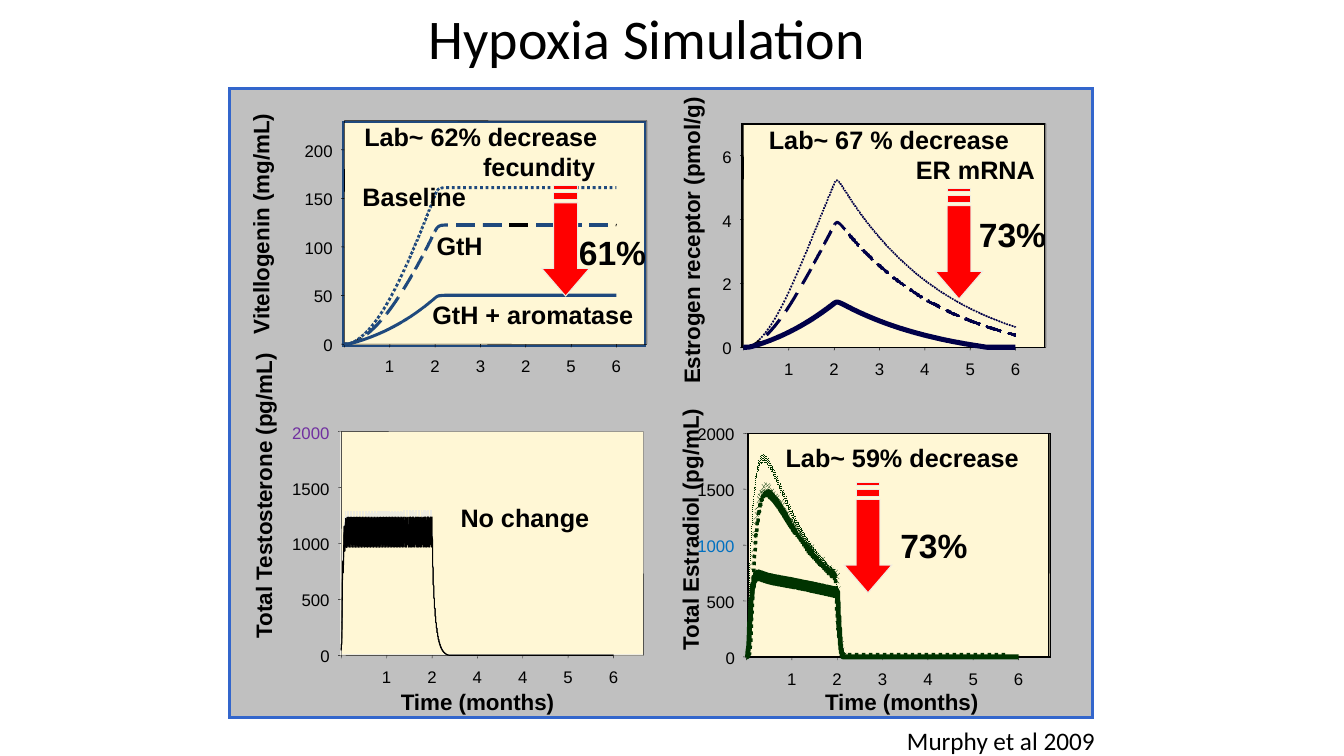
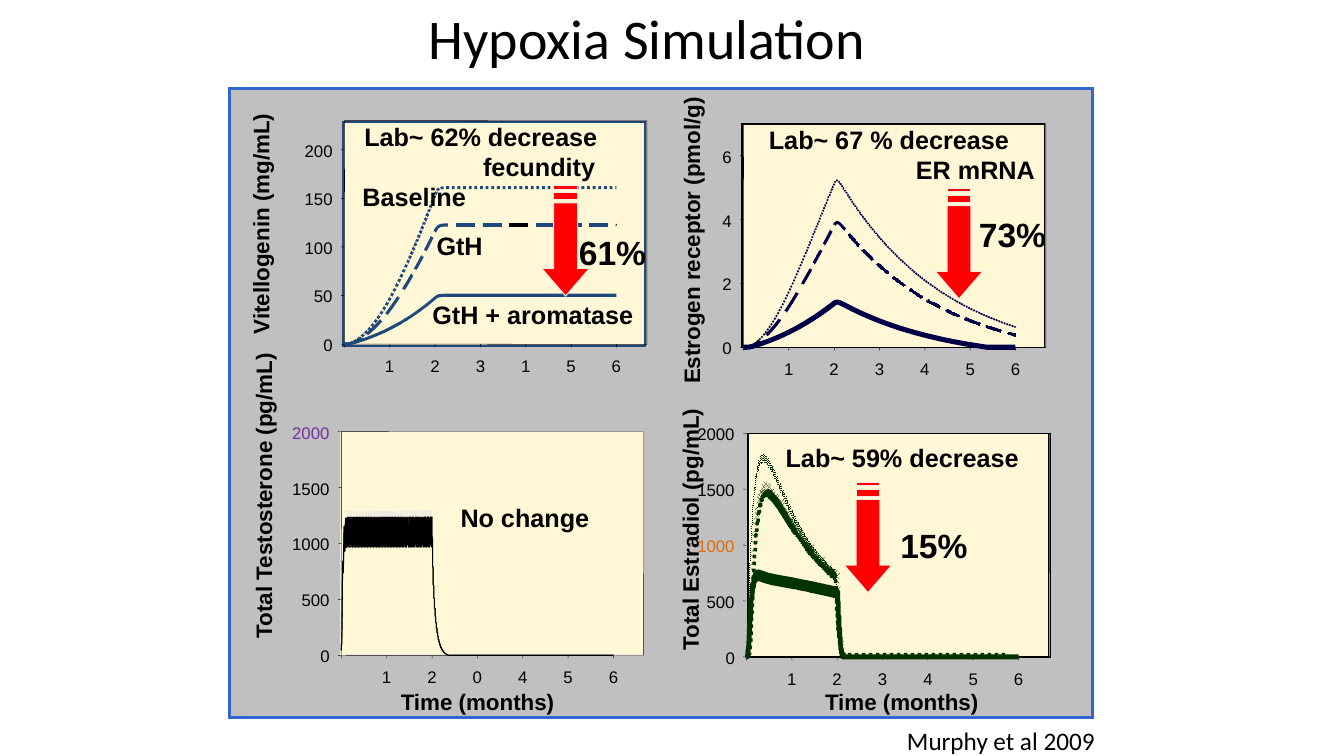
3 2: 2 -> 1
73% at (934, 547): 73% -> 15%
1000 at (716, 547) colour: blue -> orange
1 2 4: 4 -> 0
